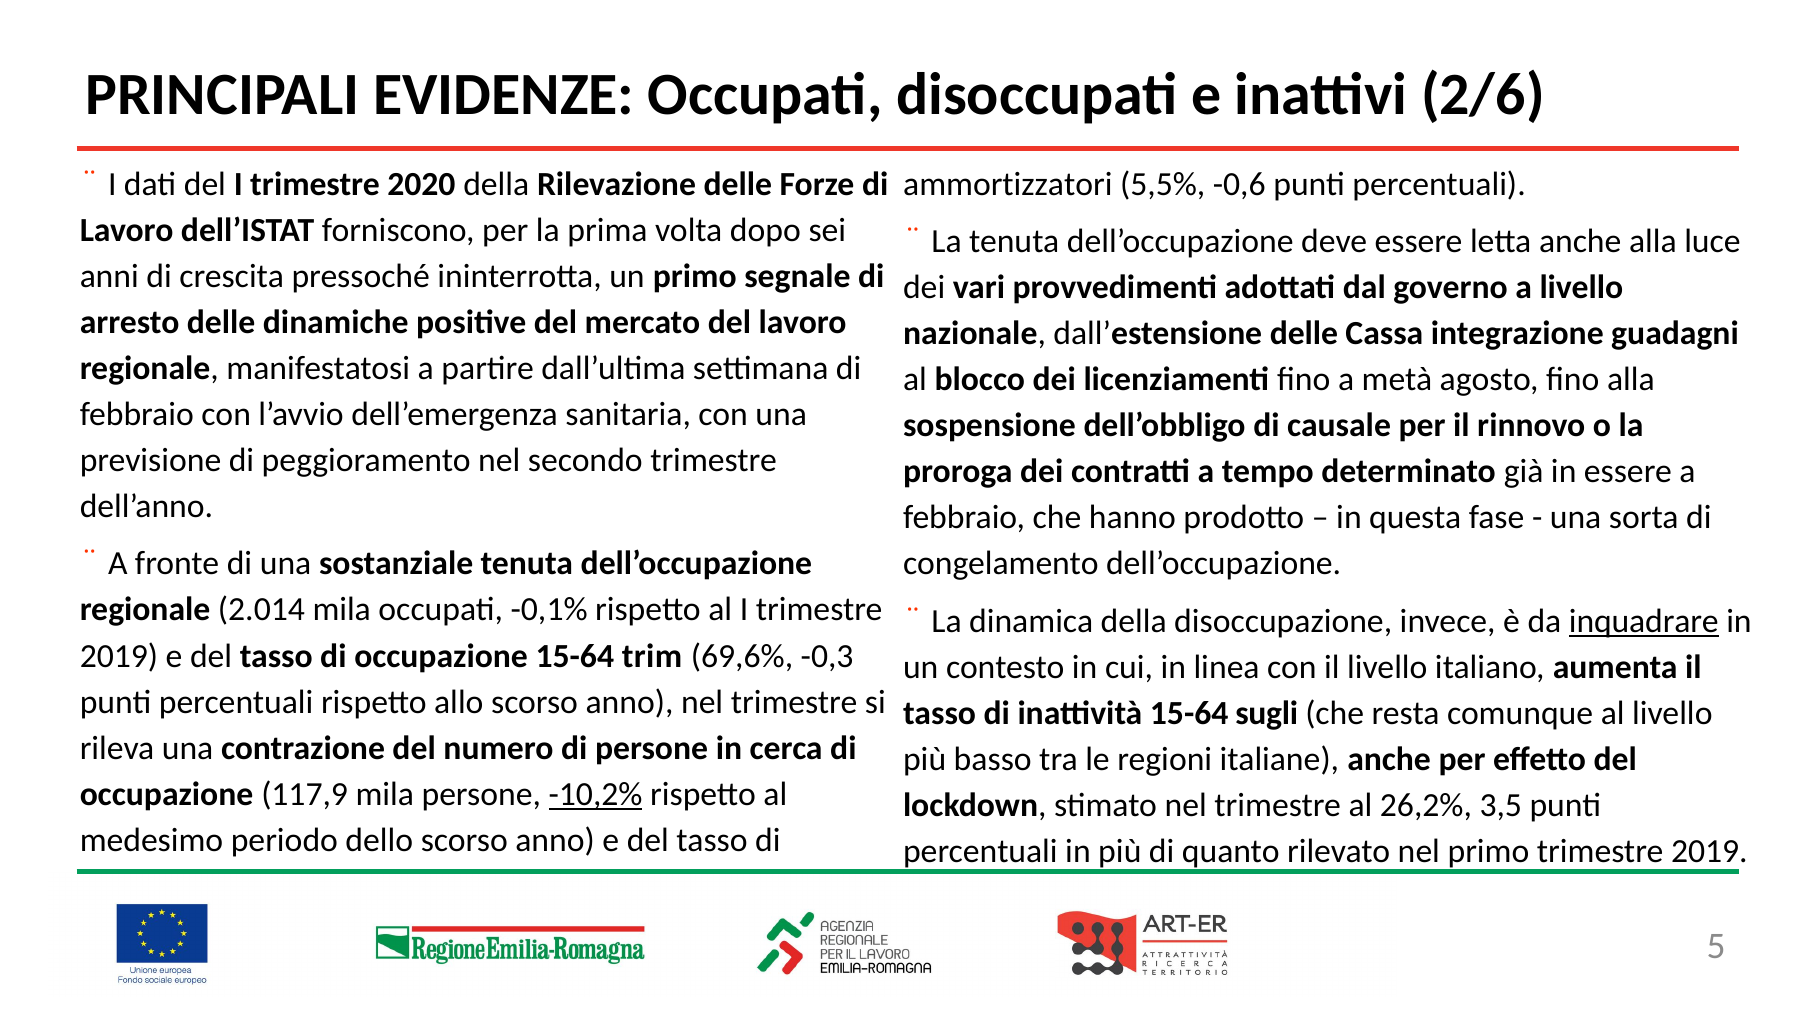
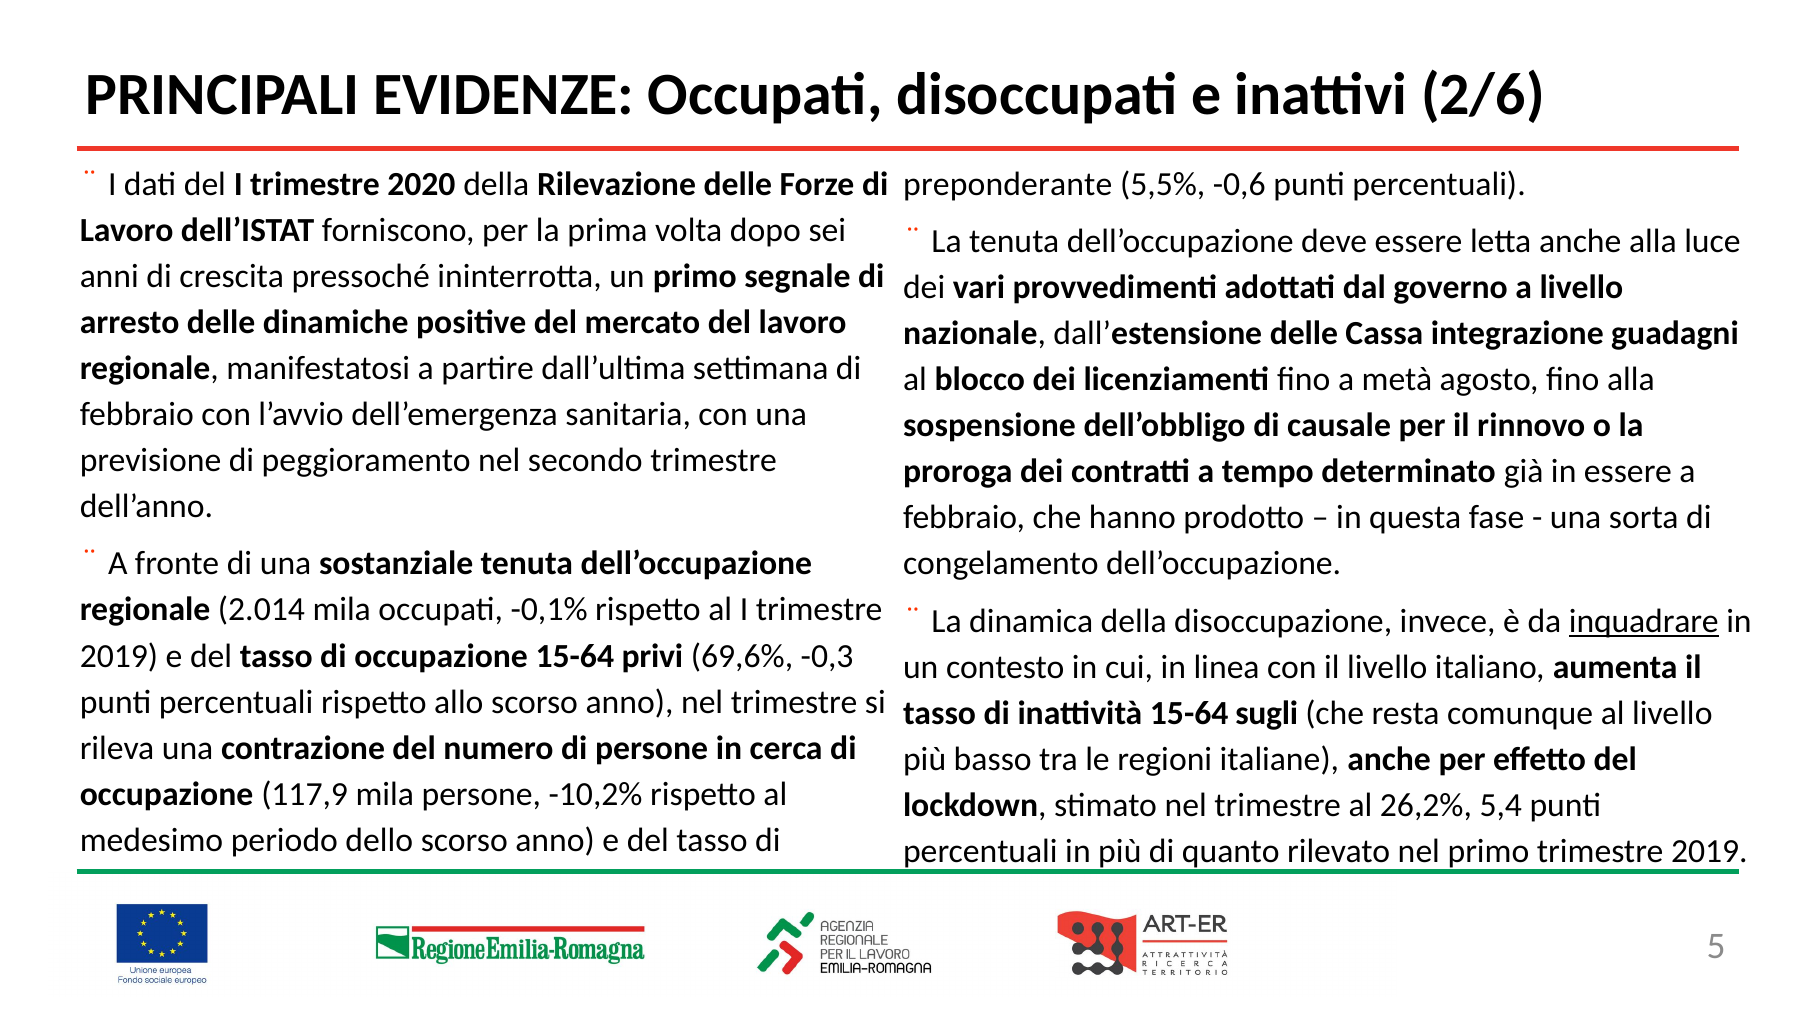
ammortizzatori: ammortizzatori -> preponderante
trim: trim -> privi
-10,2% underline: present -> none
3,5: 3,5 -> 5,4
